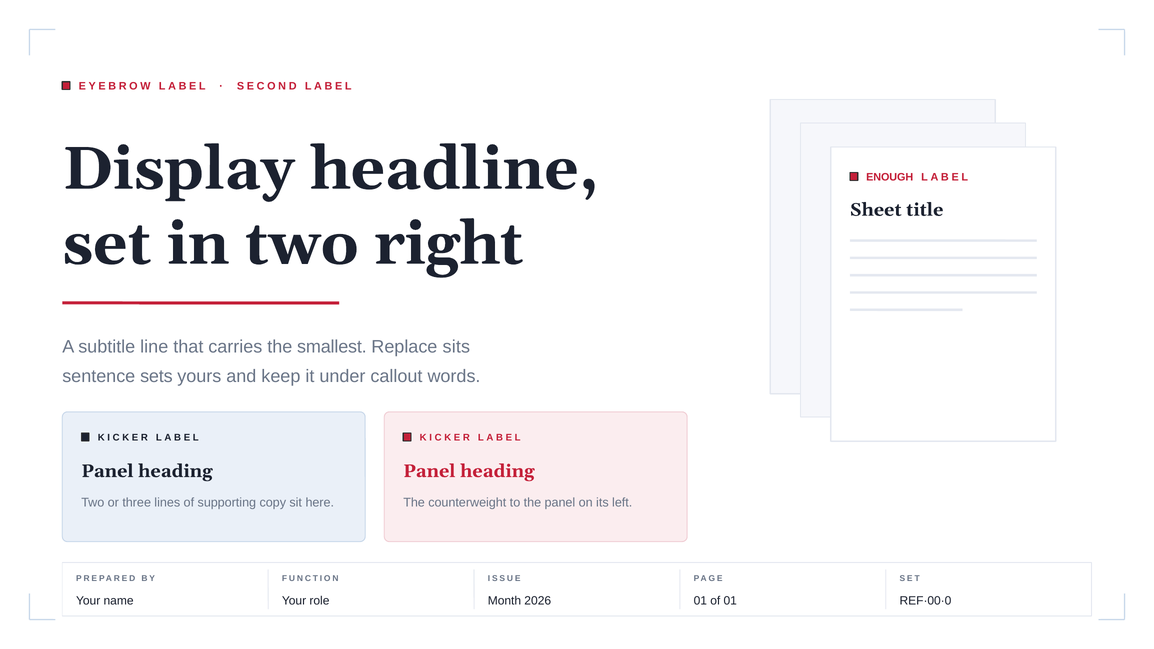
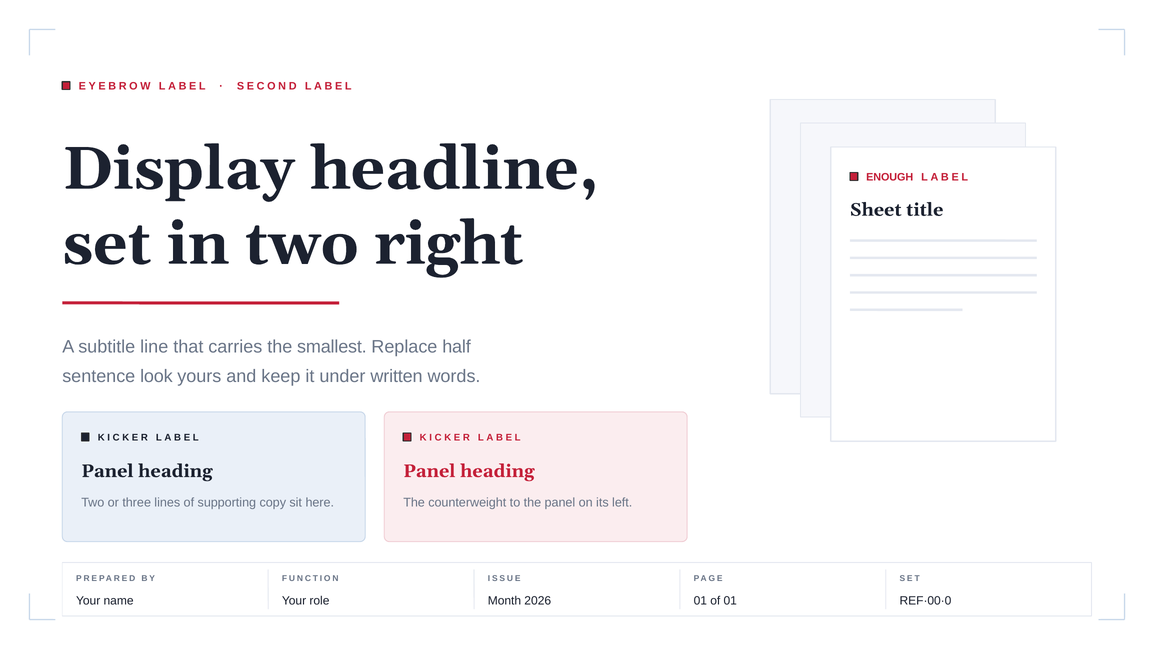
sits: sits -> half
sets: sets -> look
callout: callout -> written
